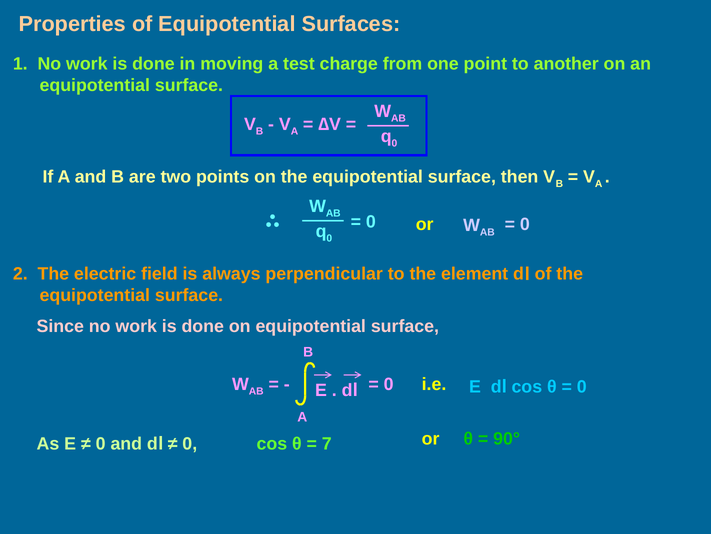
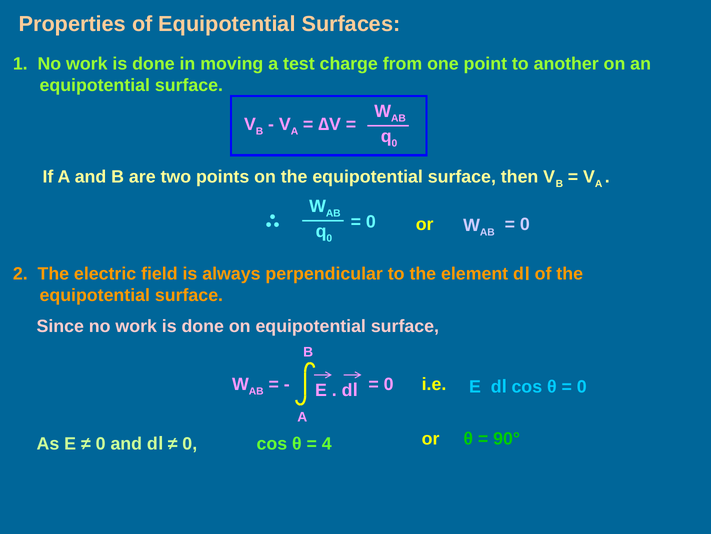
7: 7 -> 4
